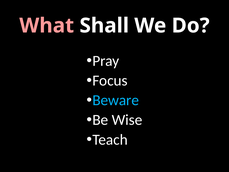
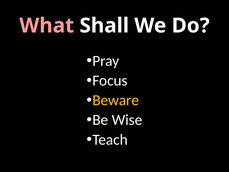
Beware colour: light blue -> yellow
